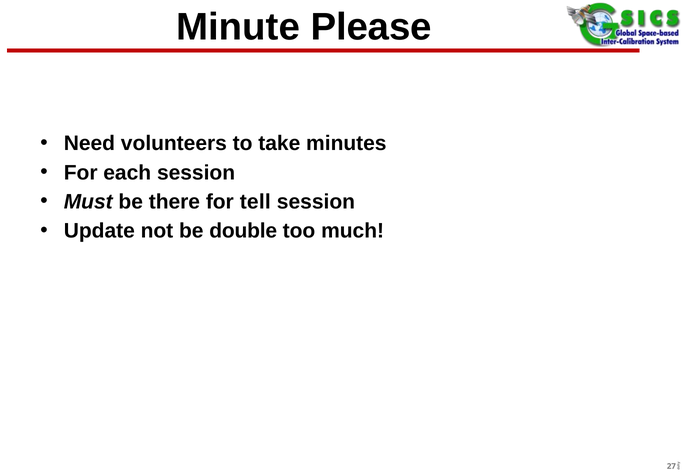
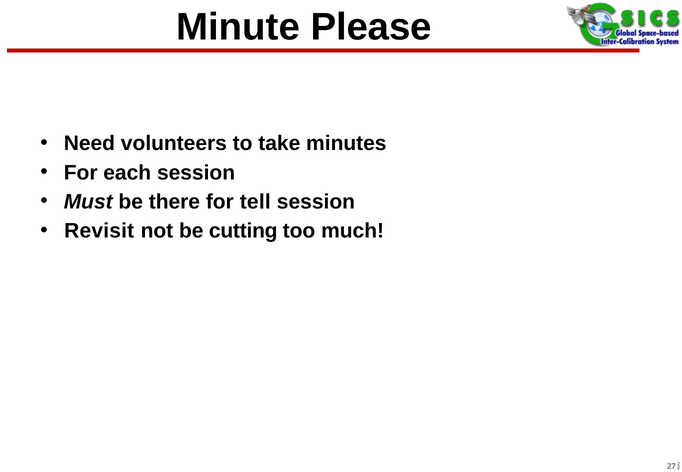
Update: Update -> Revisit
double: double -> cutting
